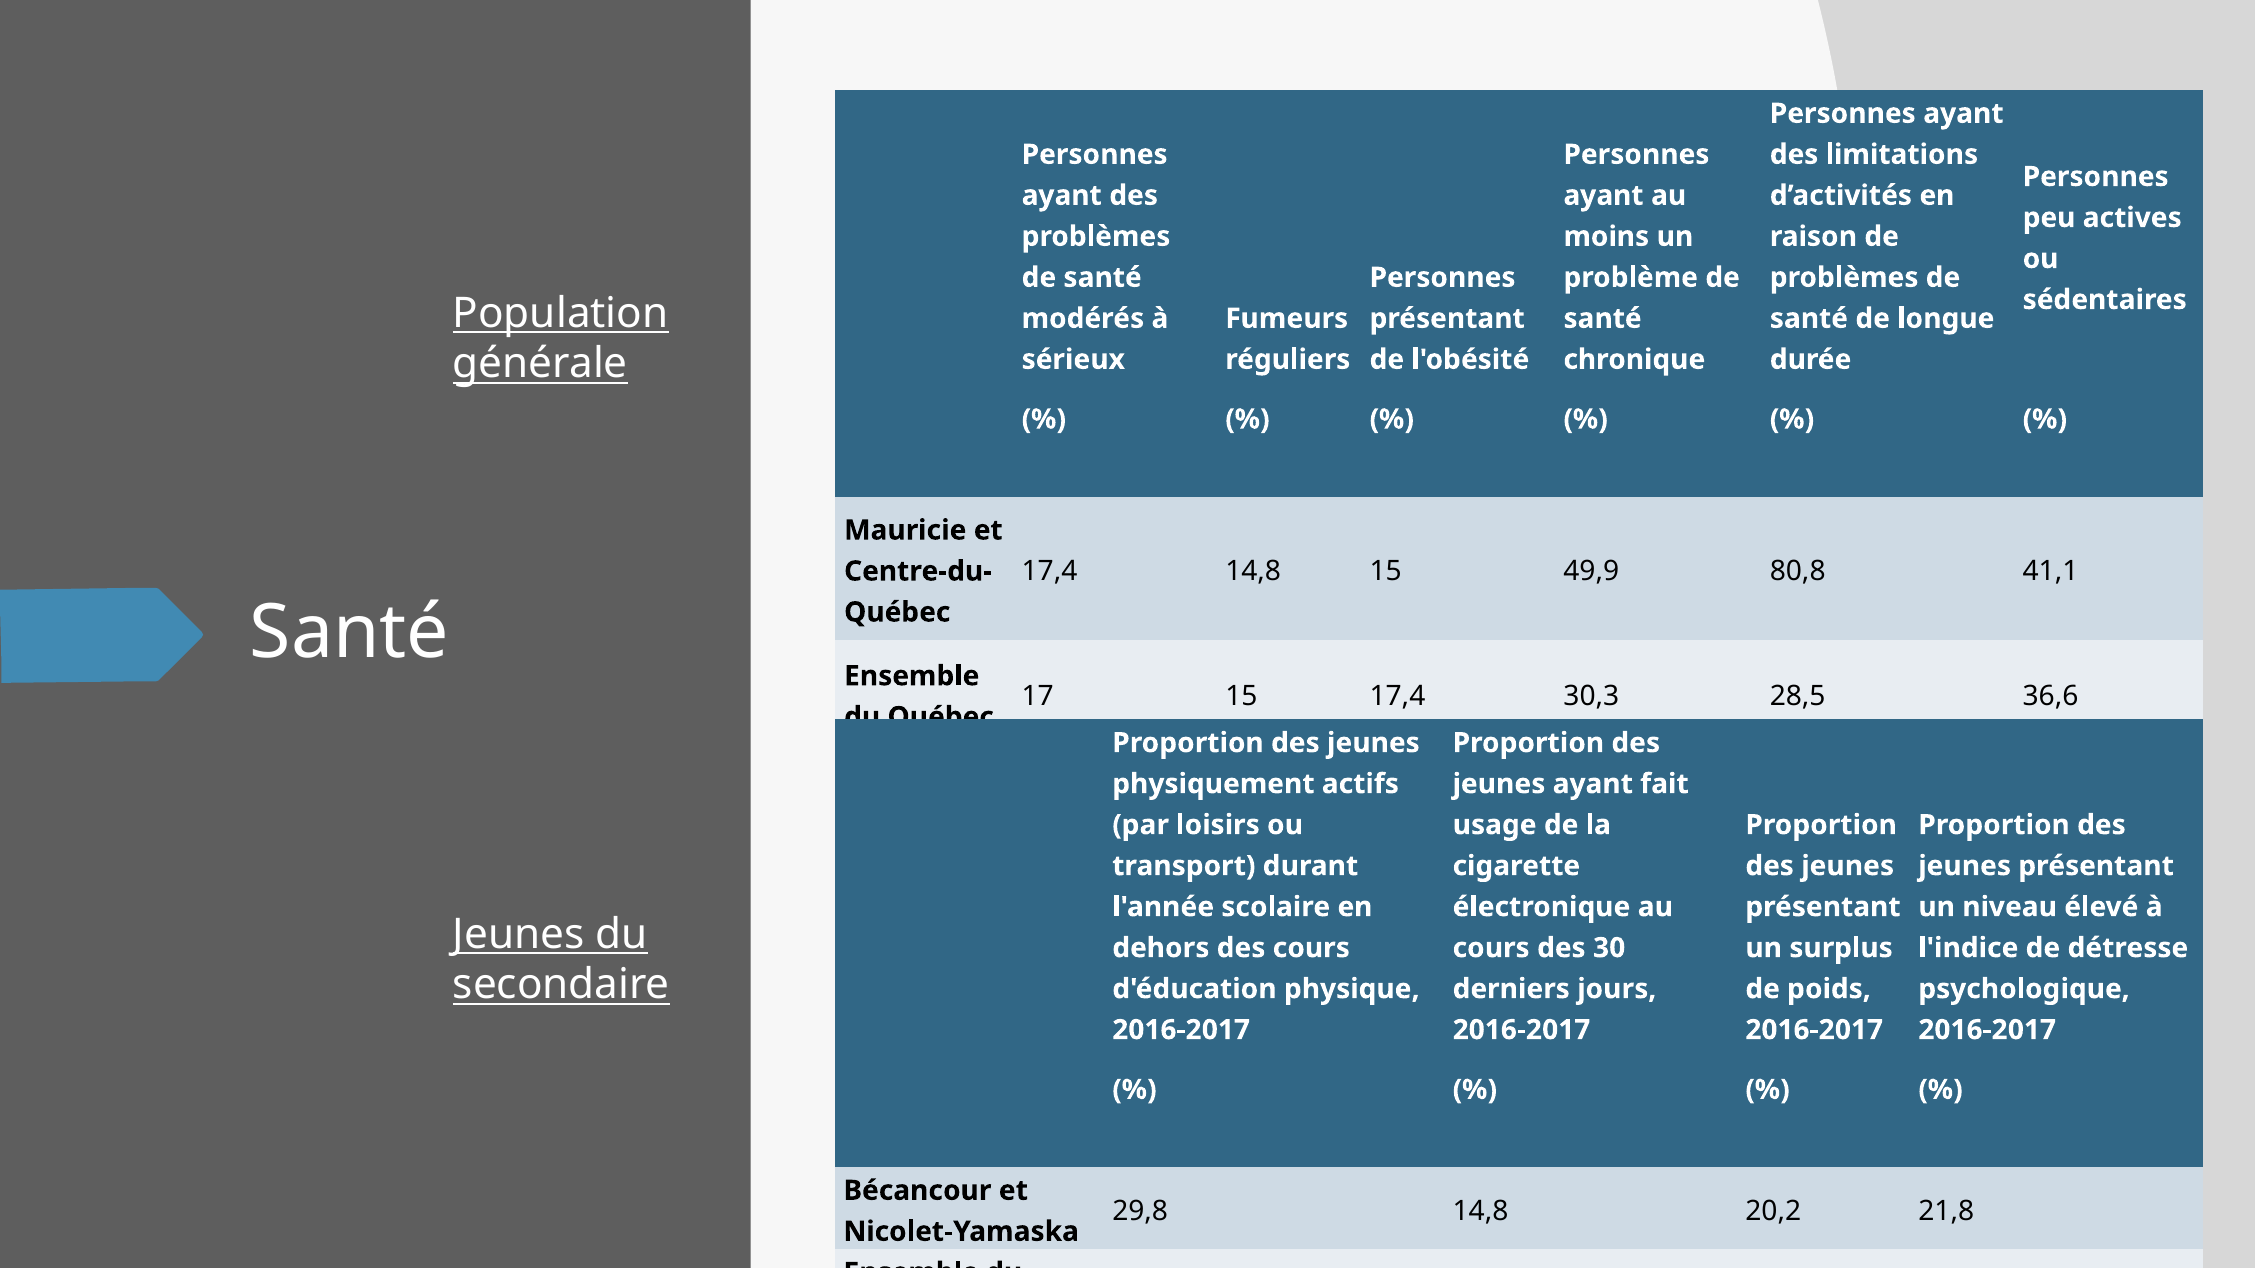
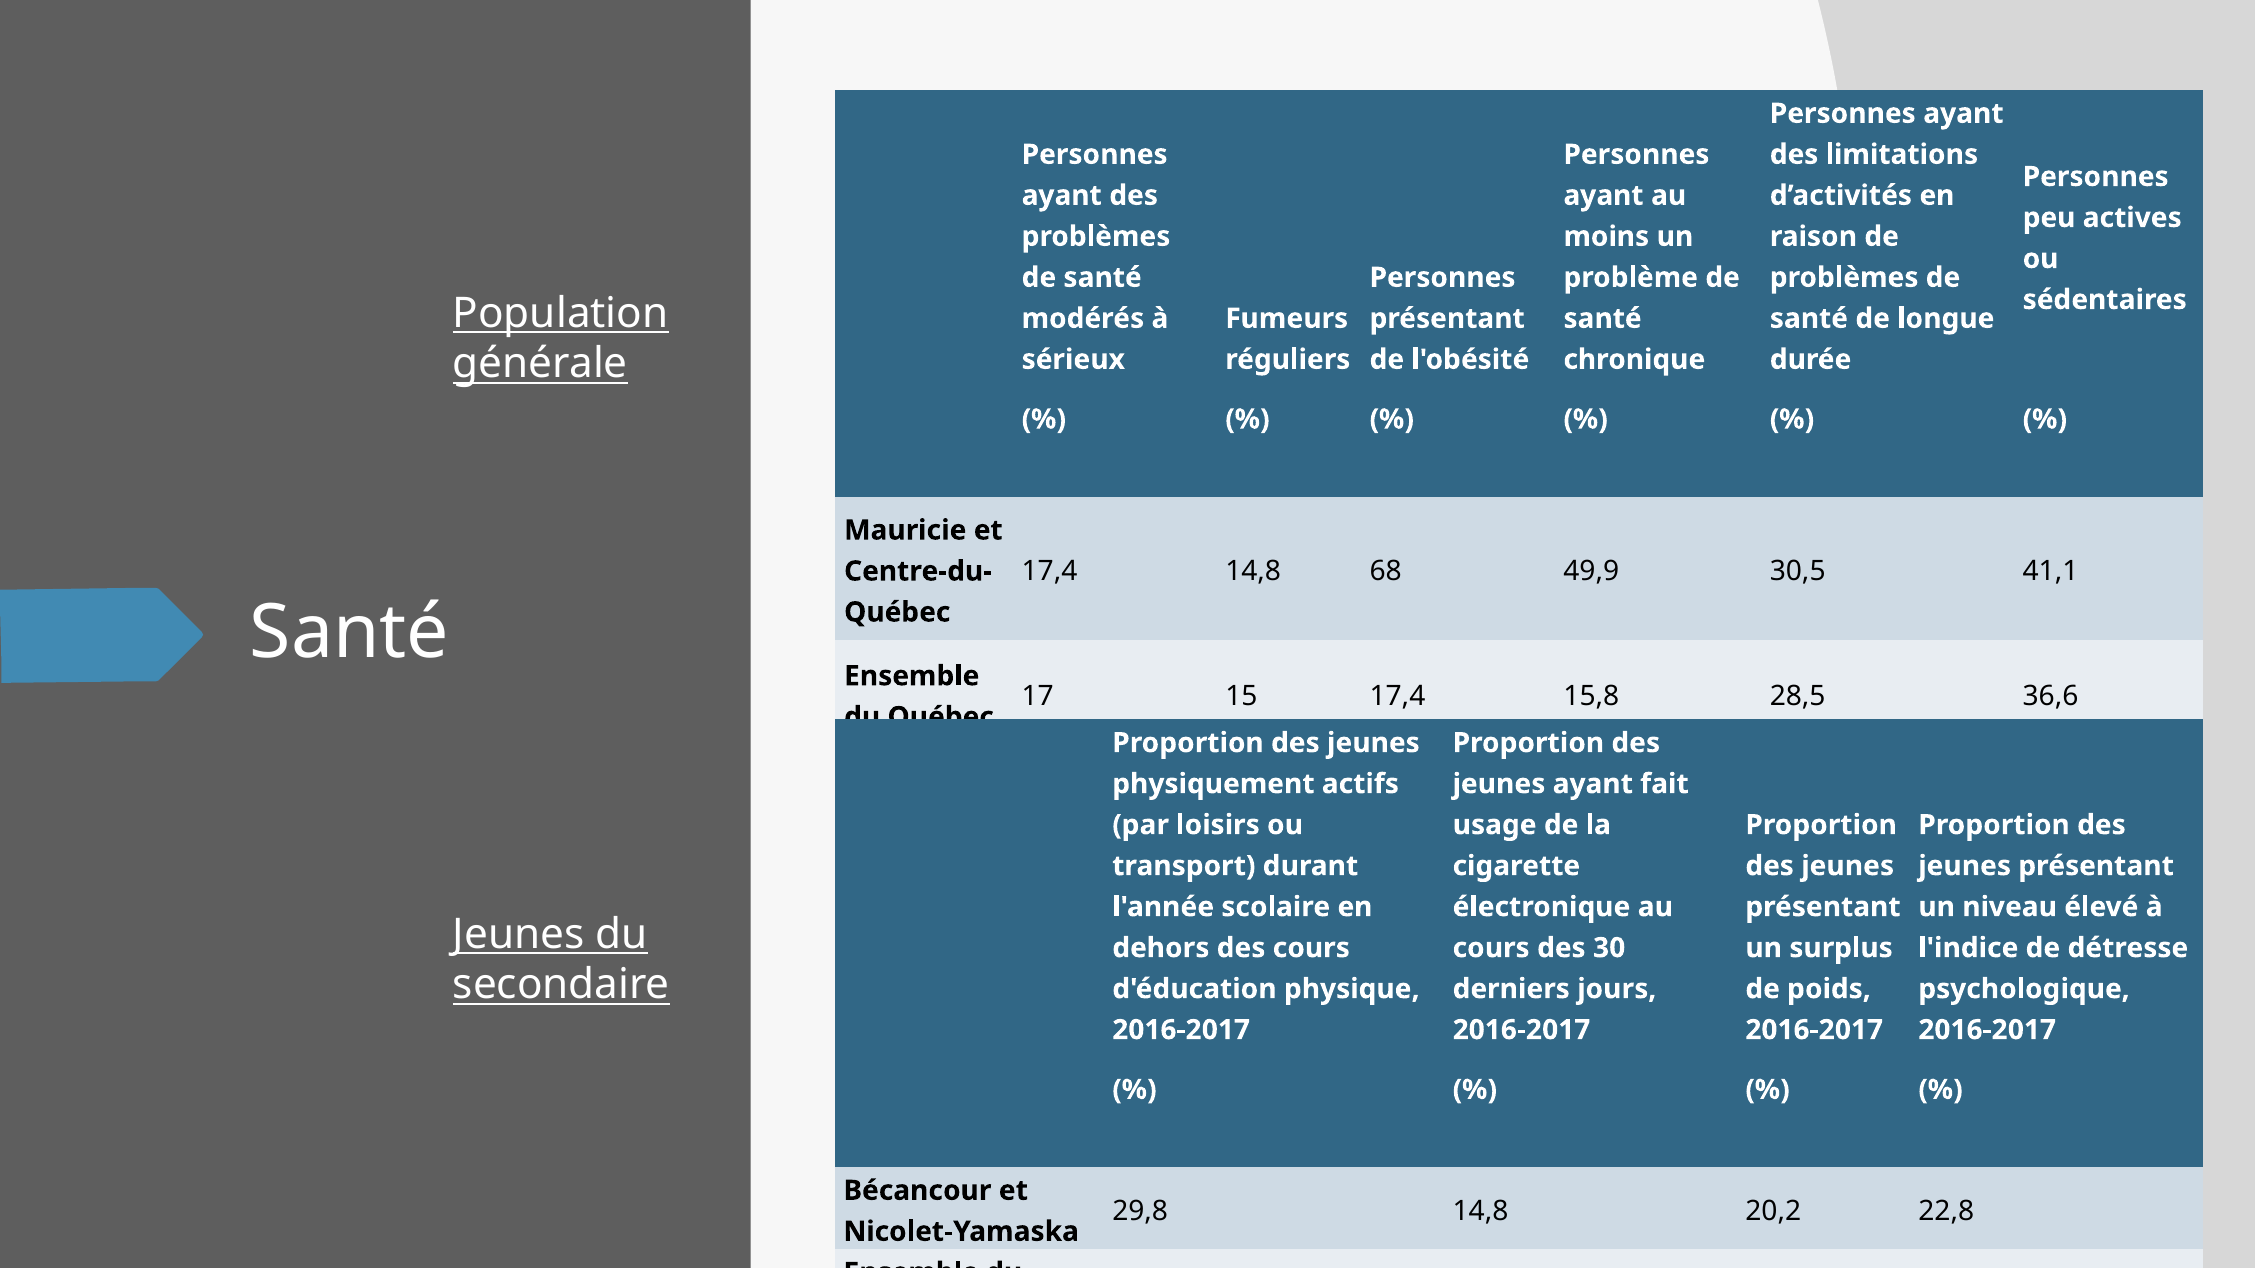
14,8 15: 15 -> 68
80,8: 80,8 -> 30,5
30,3: 30,3 -> 15,8
21,8: 21,8 -> 22,8
